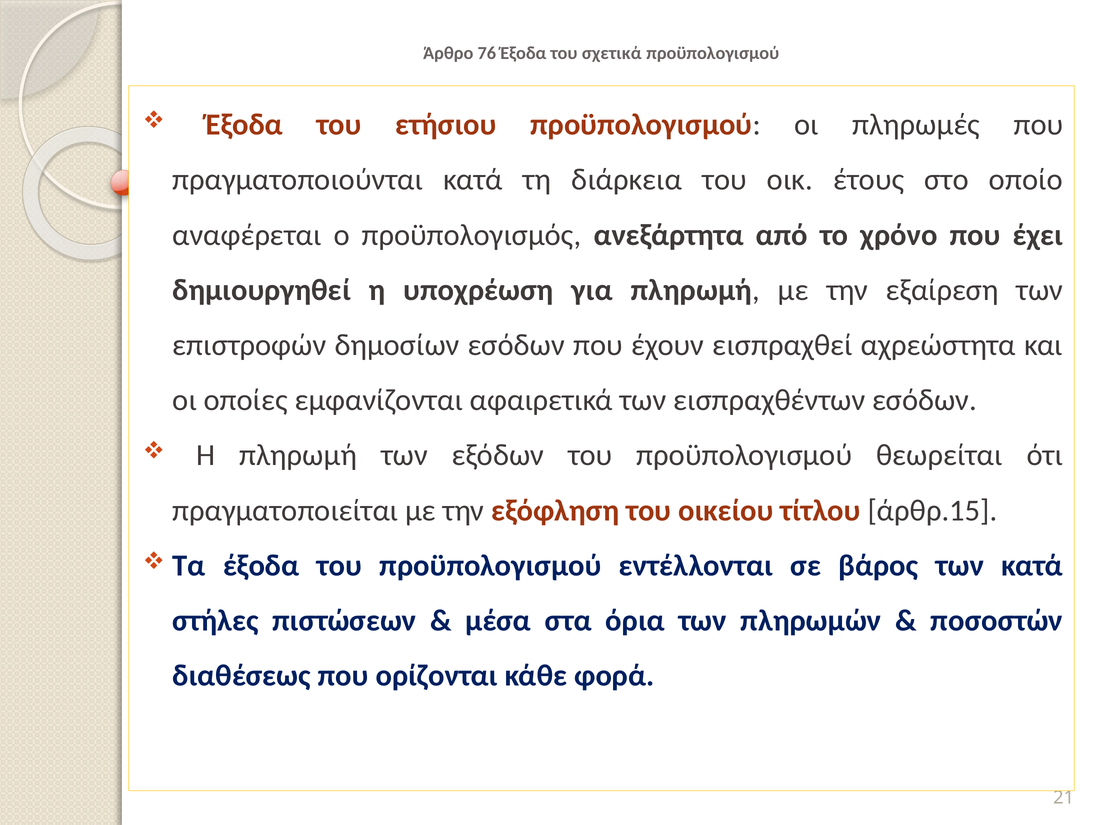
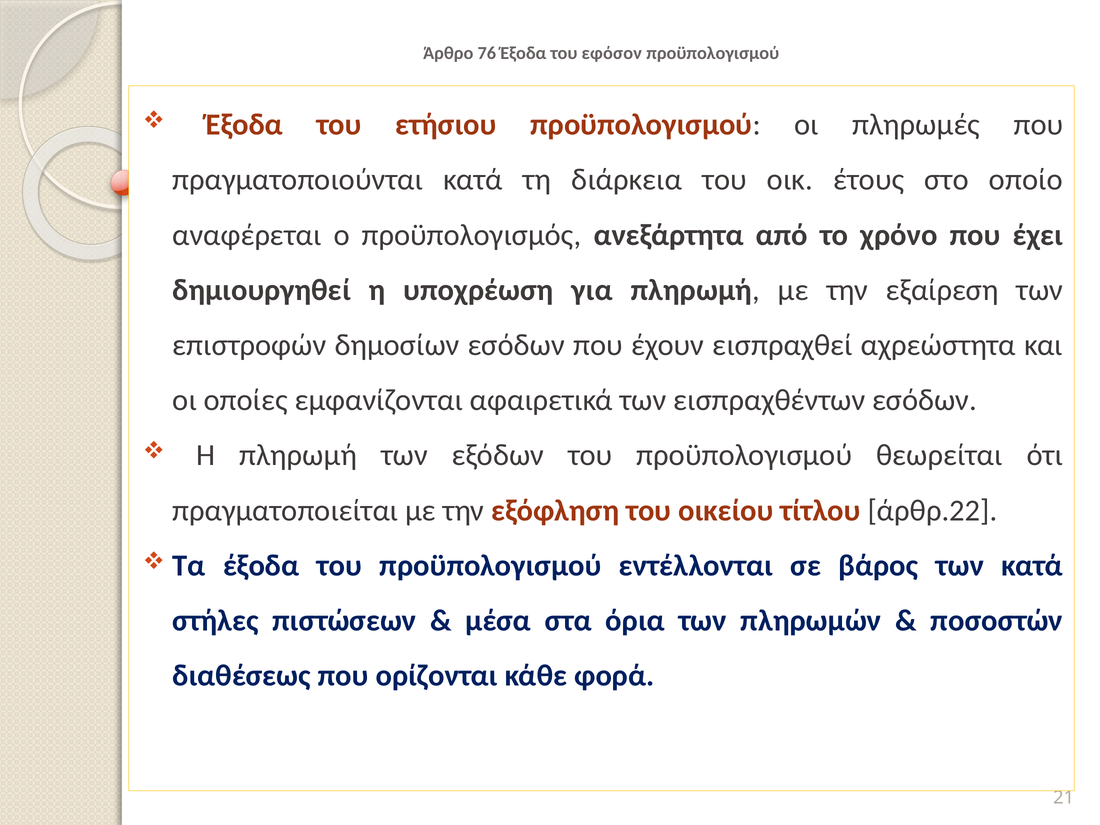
σχετικά: σχετικά -> εφόσον
άρθρ.15: άρθρ.15 -> άρθρ.22
